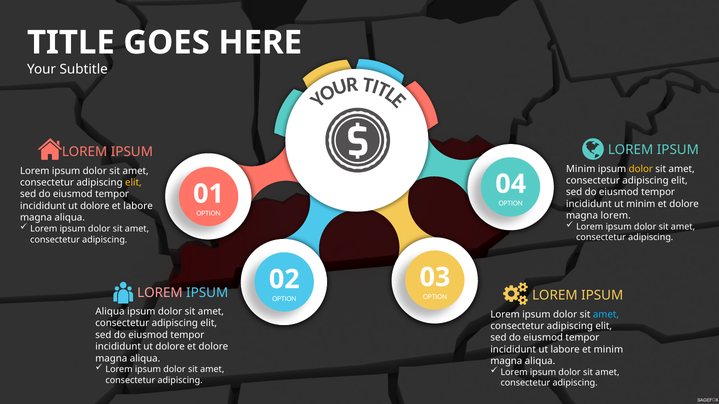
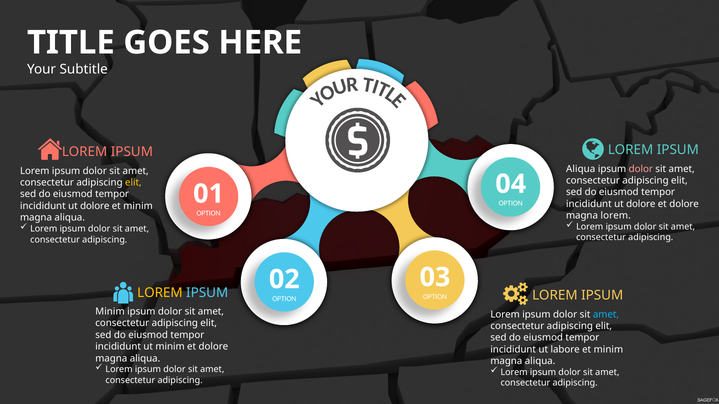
Minim at (581, 169): Minim -> Aliqua
dolor at (641, 169) colour: yellow -> pink
minim at (641, 204): minim -> dolore
labore at (138, 206): labore -> minim
LOREM at (160, 293) colour: pink -> yellow
Aliqua at (110, 312): Aliqua -> Minim
dolore at (170, 347): dolore -> minim
